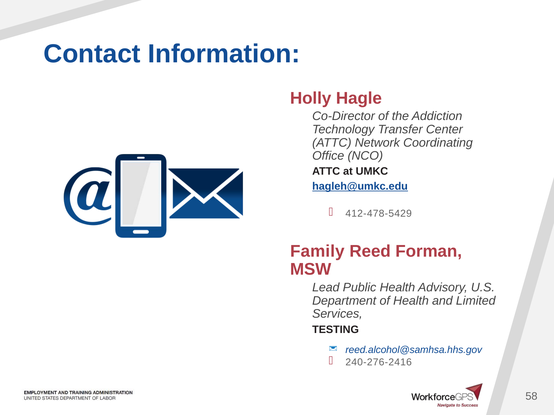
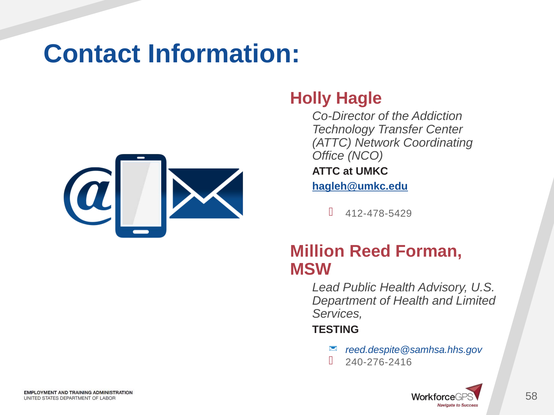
Family: Family -> Million
reed.alcohol@samhsa.hhs.gov: reed.alcohol@samhsa.hhs.gov -> reed.despite@samhsa.hhs.gov
